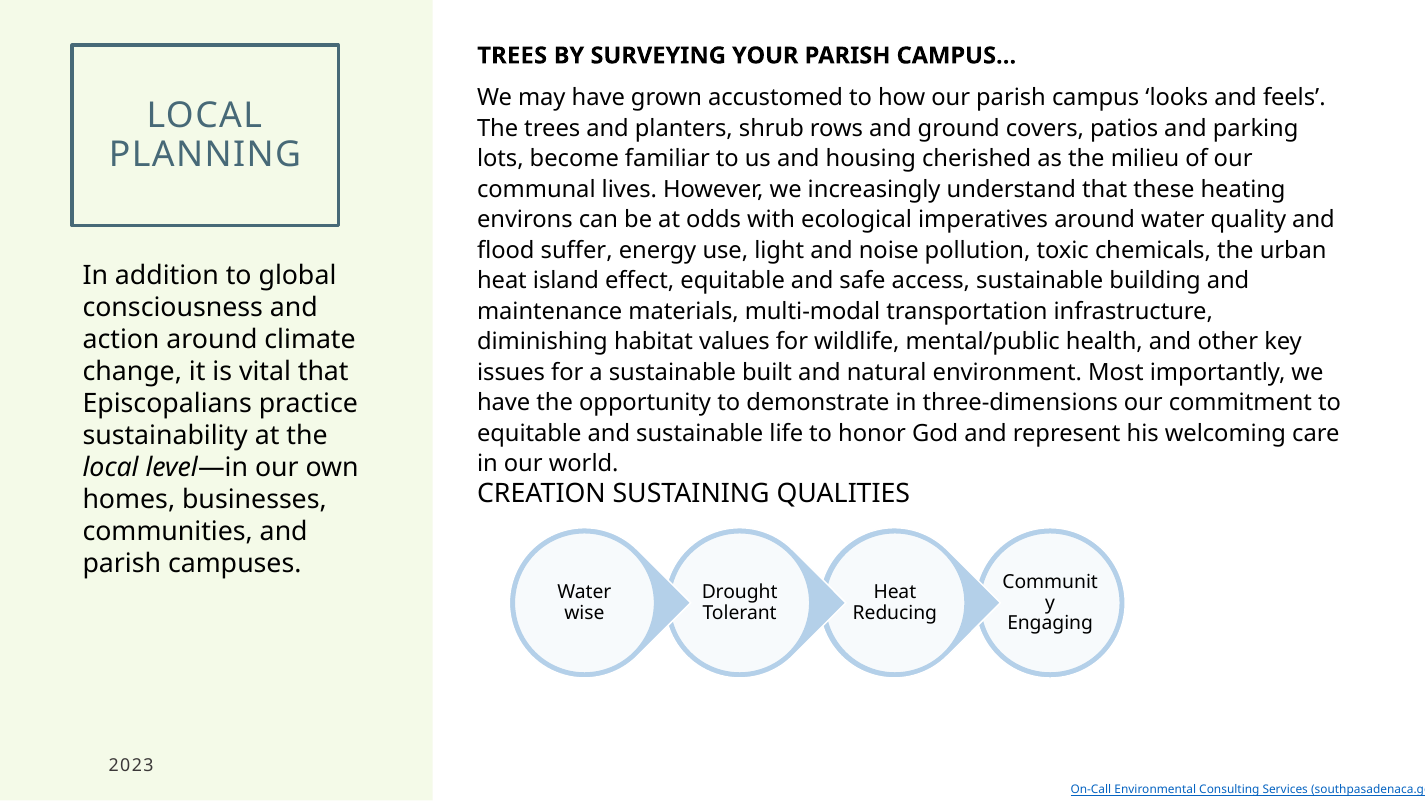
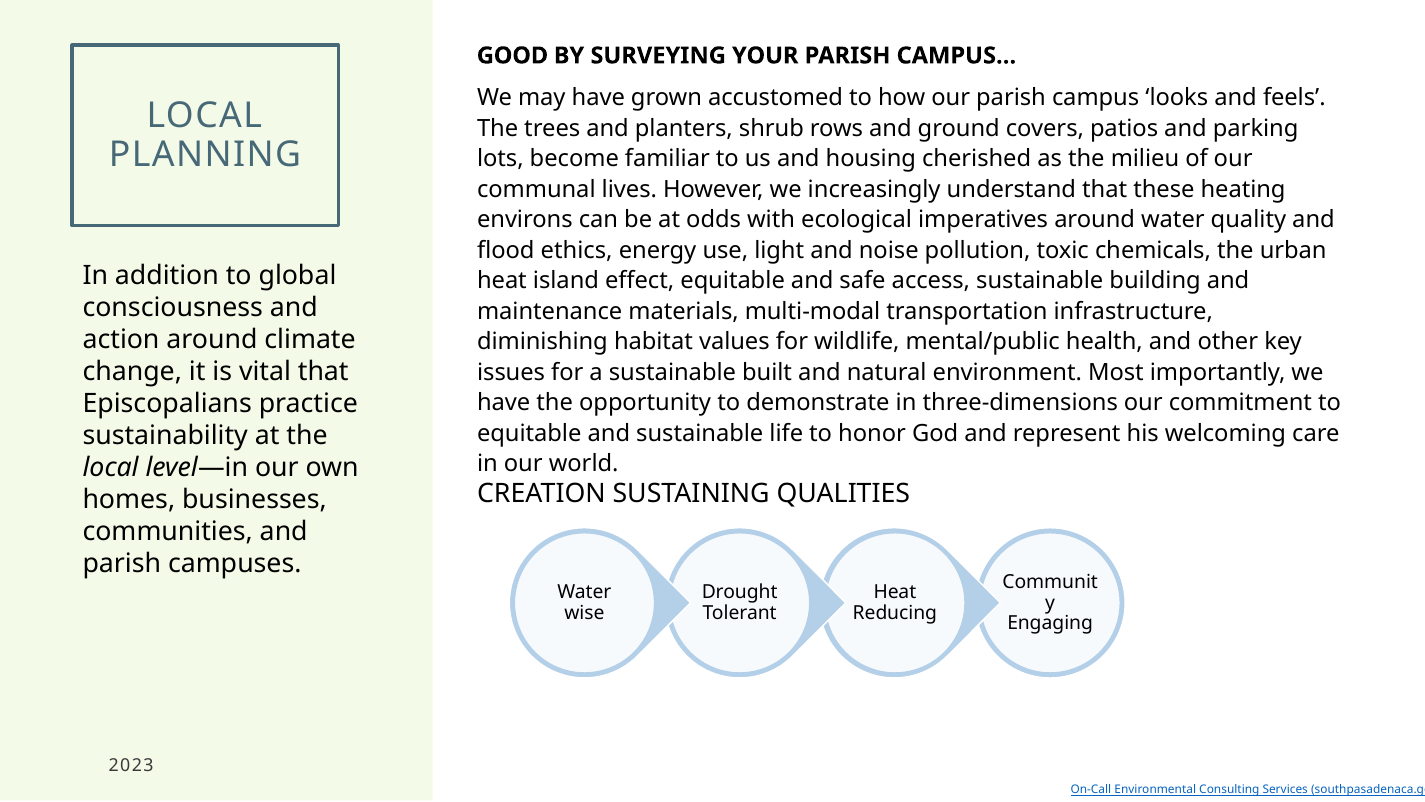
TREES at (512, 56): TREES -> GOOD
suffer: suffer -> ethics
